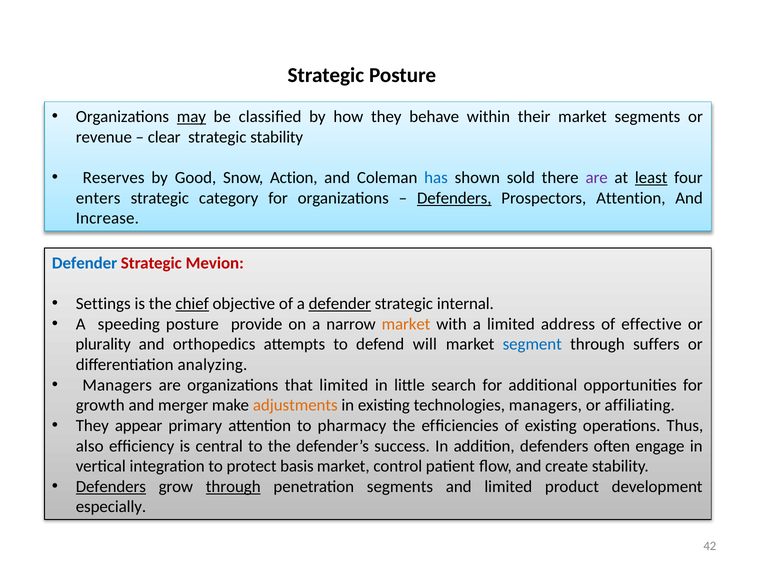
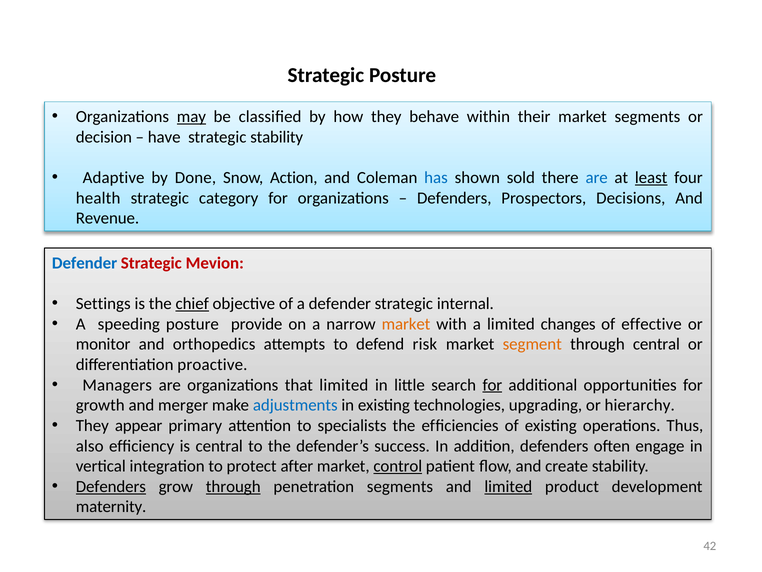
revenue: revenue -> decision
clear: clear -> have
Reserves: Reserves -> Adaptive
Good: Good -> Done
are at (597, 178) colour: purple -> blue
enters: enters -> health
Defenders at (454, 198) underline: present -> none
Prospectors Attention: Attention -> Decisions
Increase: Increase -> Revenue
defender at (340, 303) underline: present -> none
address: address -> changes
plurality: plurality -> monitor
will: will -> risk
segment colour: blue -> orange
through suffers: suffers -> central
analyzing: analyzing -> proactive
for at (492, 385) underline: none -> present
adjustments colour: orange -> blue
technologies managers: managers -> upgrading
affiliating: affiliating -> hierarchy
pharmacy: pharmacy -> specialists
basis: basis -> after
control underline: none -> present
limited at (508, 486) underline: none -> present
especially: especially -> maternity
